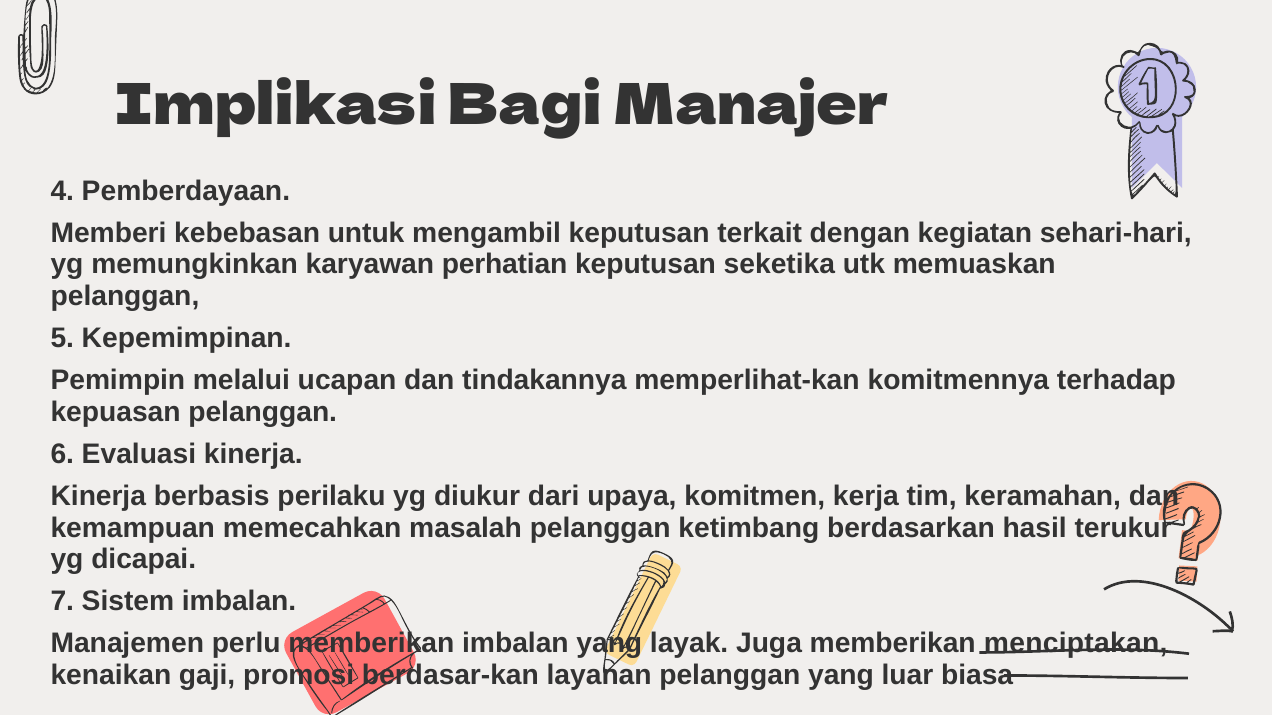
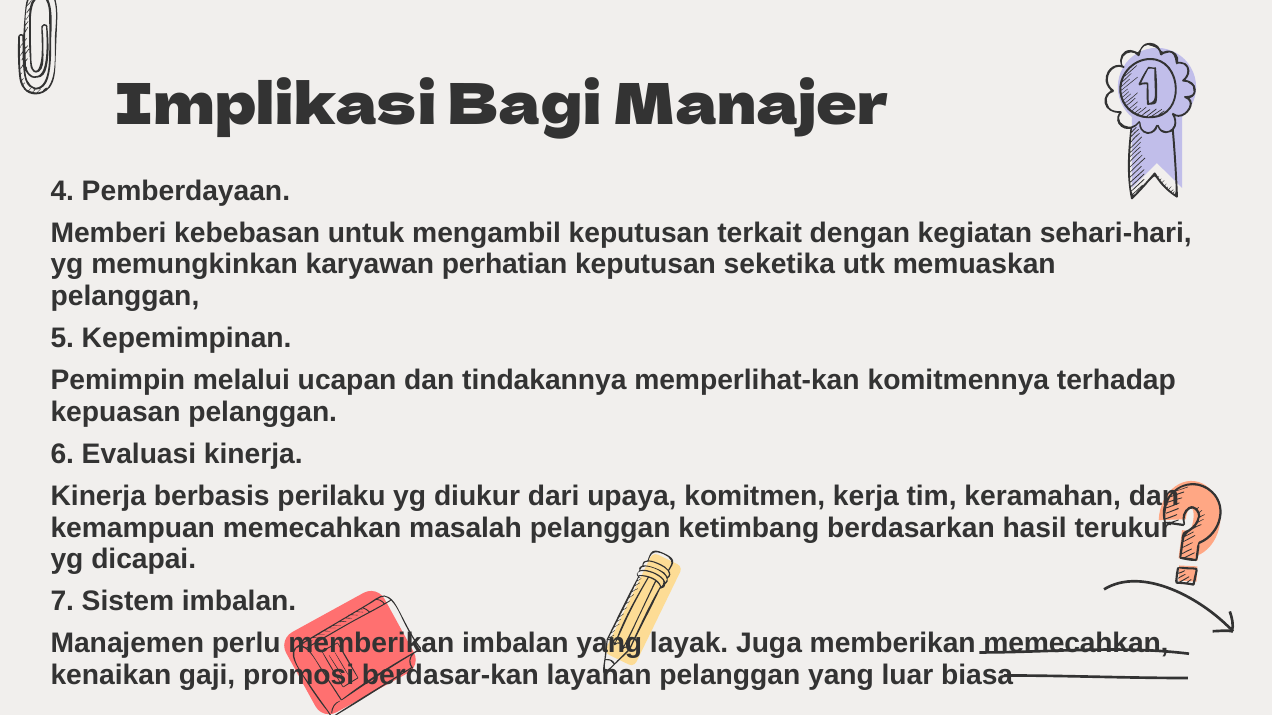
memberikan menciptakan: menciptakan -> memecahkan
